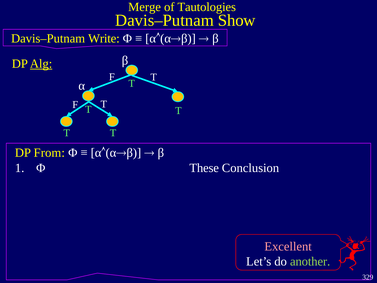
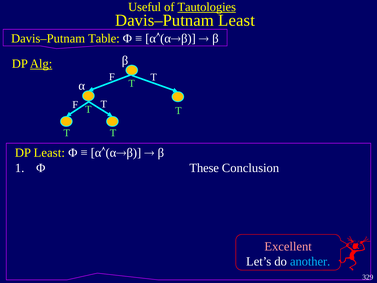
Merge: Merge -> Useful
Tautologies underline: none -> present
Davis–Putnam Show: Show -> Least
Write: Write -> Table
DP From: From -> Least
another colour: light green -> light blue
